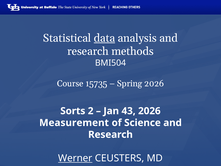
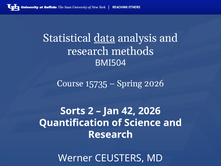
43: 43 -> 42
Measurement: Measurement -> Quantification
Werner underline: present -> none
